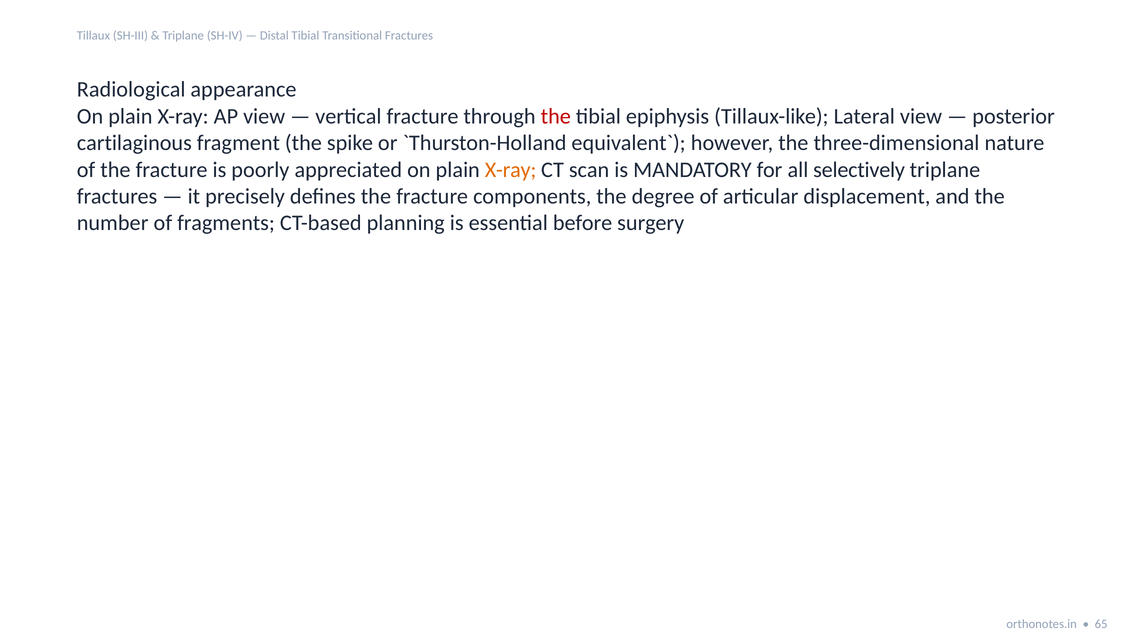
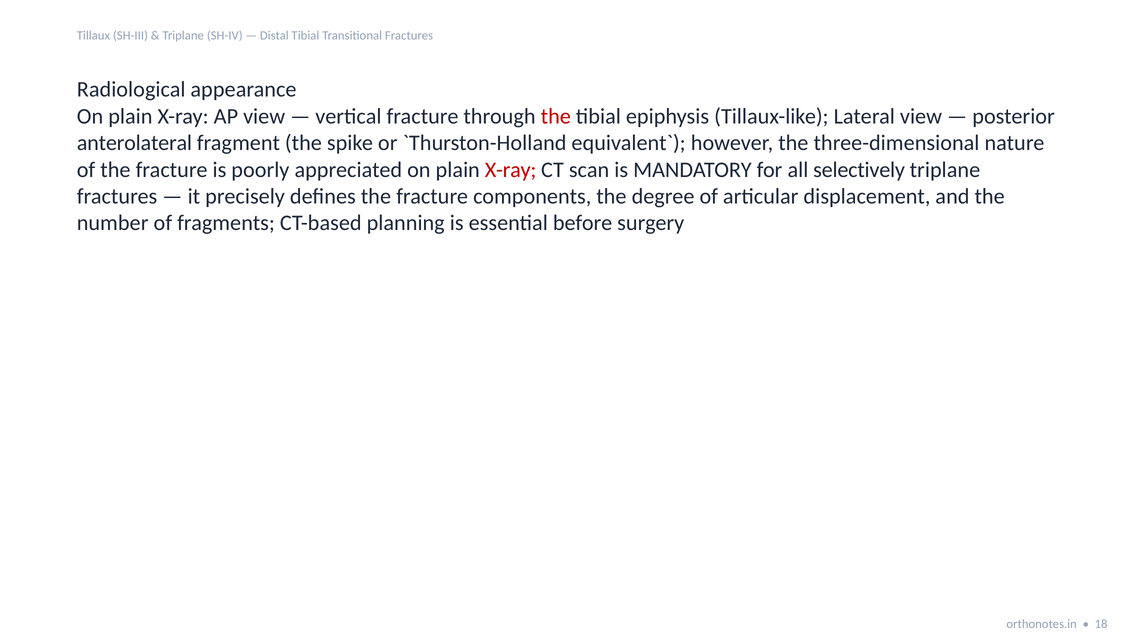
cartilaginous: cartilaginous -> anterolateral
X-ray at (511, 170) colour: orange -> red
65: 65 -> 18
